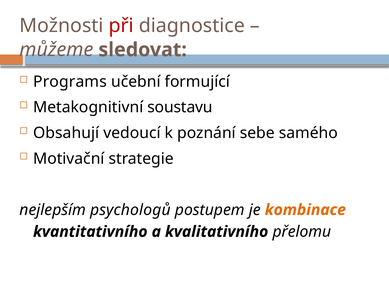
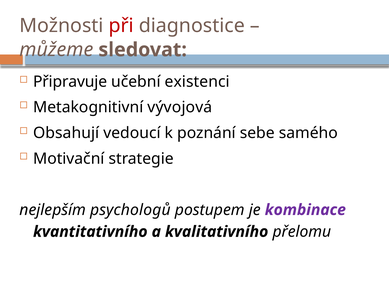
Programs: Programs -> Připravuje
formující: formující -> existenci
soustavu: soustavu -> vývojová
kombinace colour: orange -> purple
